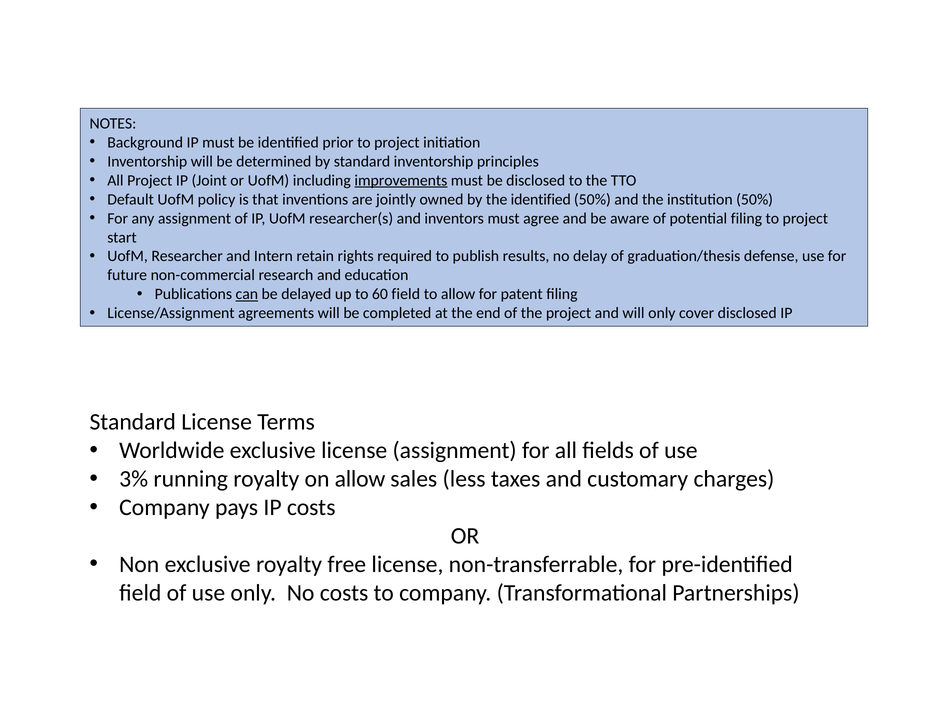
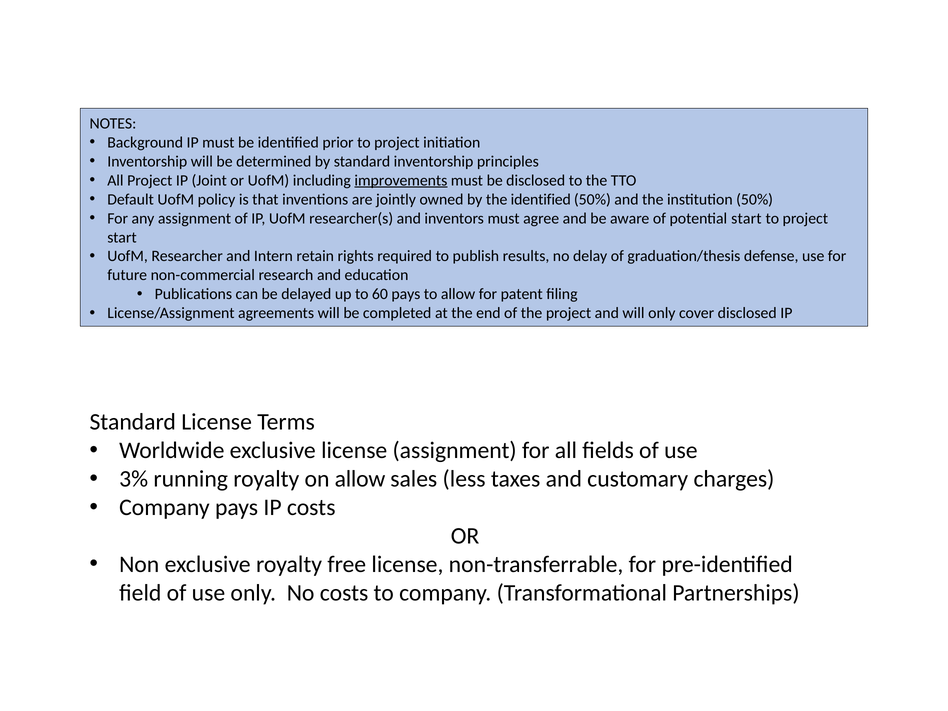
potential filing: filing -> start
can underline: present -> none
60 field: field -> pays
